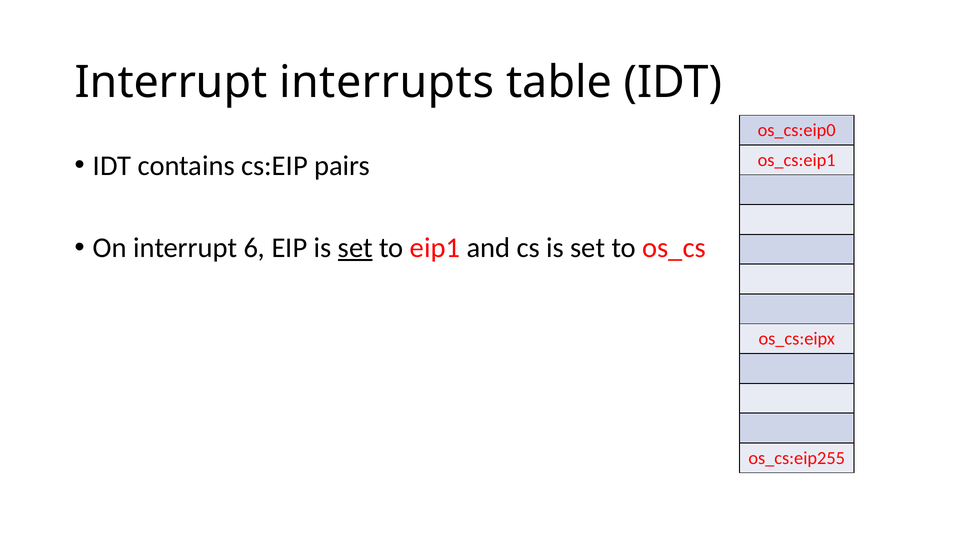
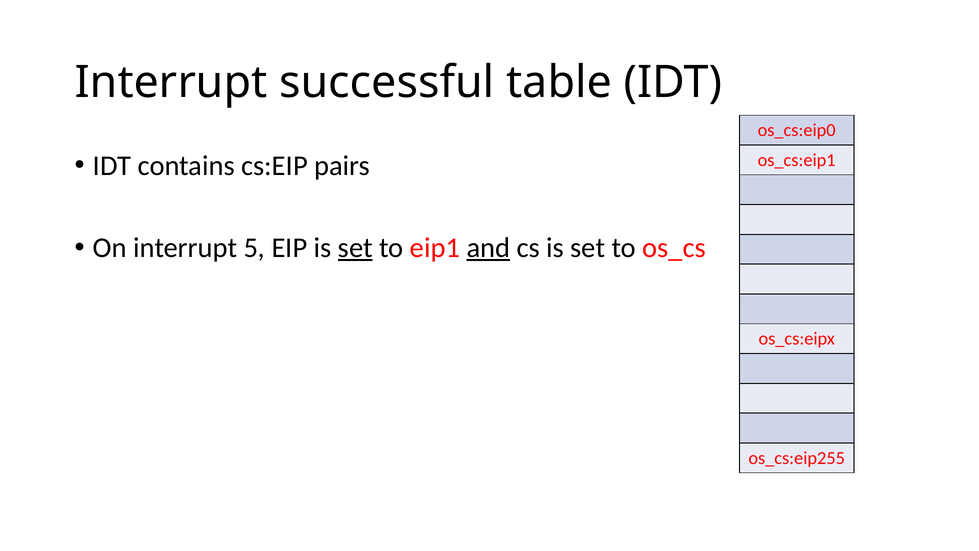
interrupts: interrupts -> successful
6: 6 -> 5
and underline: none -> present
